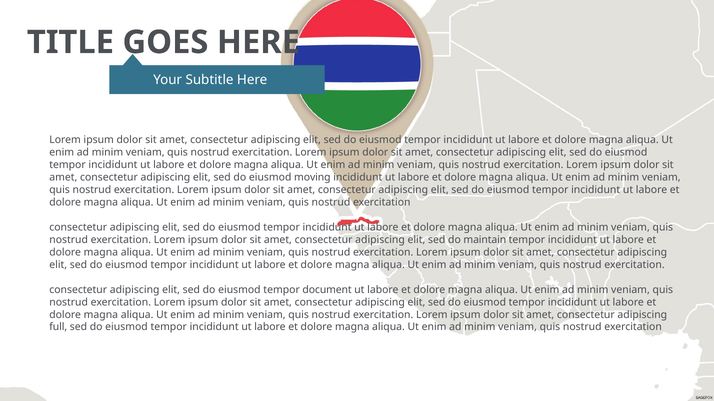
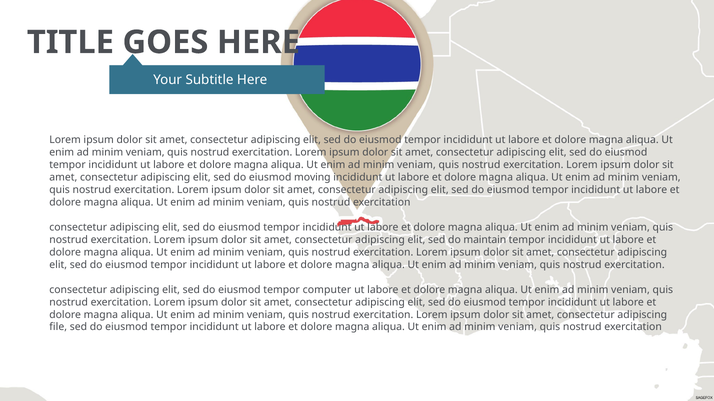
document: document -> computer
full: full -> file
